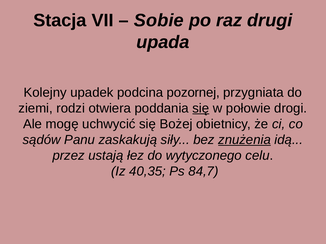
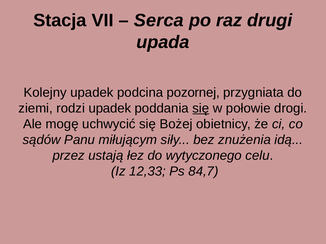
Sobie: Sobie -> Serca
rodzi otwiera: otwiera -> upadek
zaskakują: zaskakują -> miłującym
znużenia underline: present -> none
40,35: 40,35 -> 12,33
